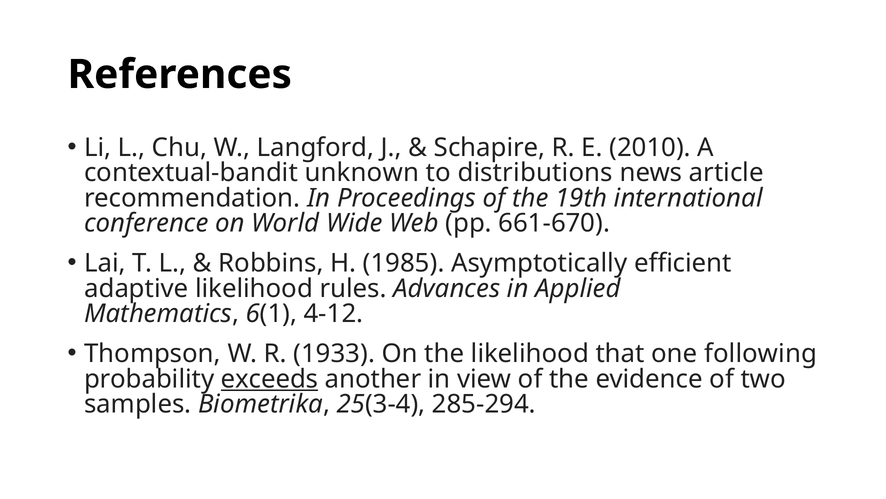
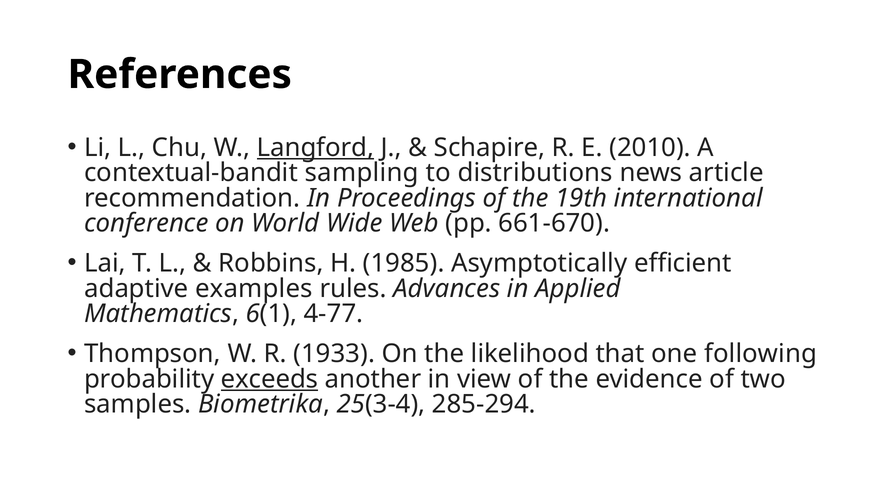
Langford underline: none -> present
unknown: unknown -> sampling
adaptive likelihood: likelihood -> examples
4-12: 4-12 -> 4-77
